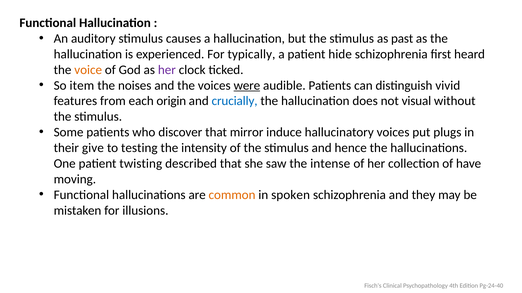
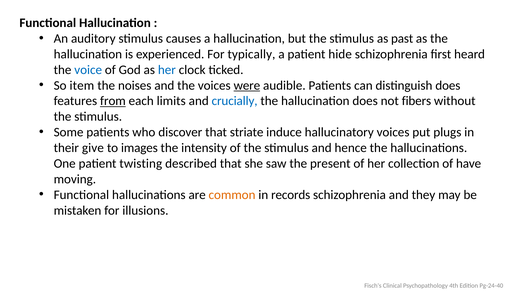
voice colour: orange -> blue
her at (167, 70) colour: purple -> blue
distinguish vivid: vivid -> does
from underline: none -> present
origin: origin -> limits
visual: visual -> fibers
mirror: mirror -> striate
testing: testing -> images
intense: intense -> present
spoken: spoken -> records
